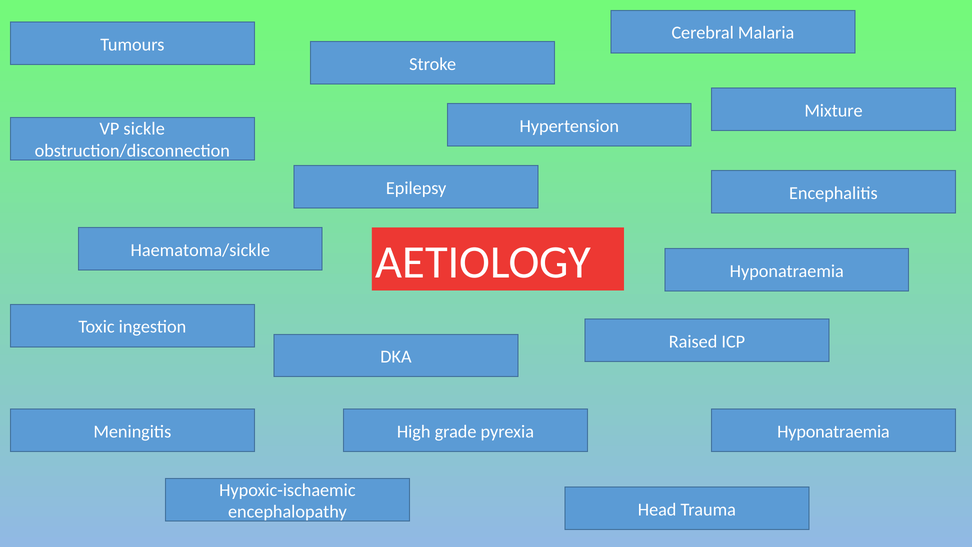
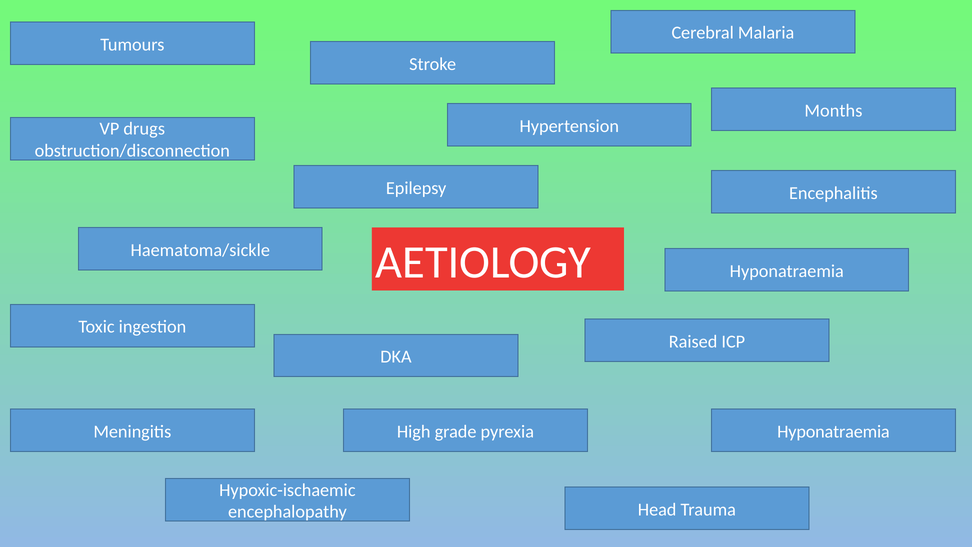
Mixture: Mixture -> Months
sickle: sickle -> drugs
